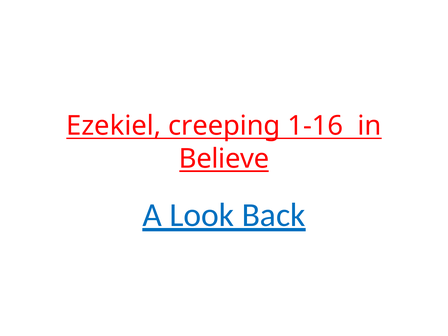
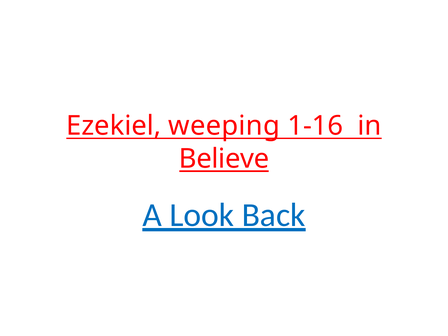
creeping: creeping -> weeping
